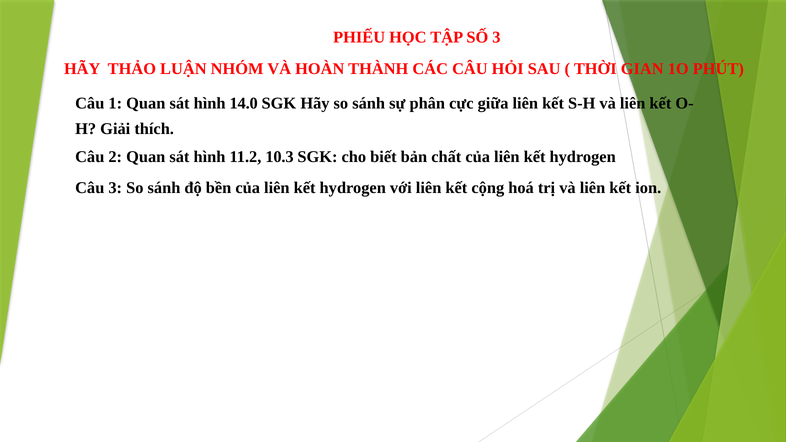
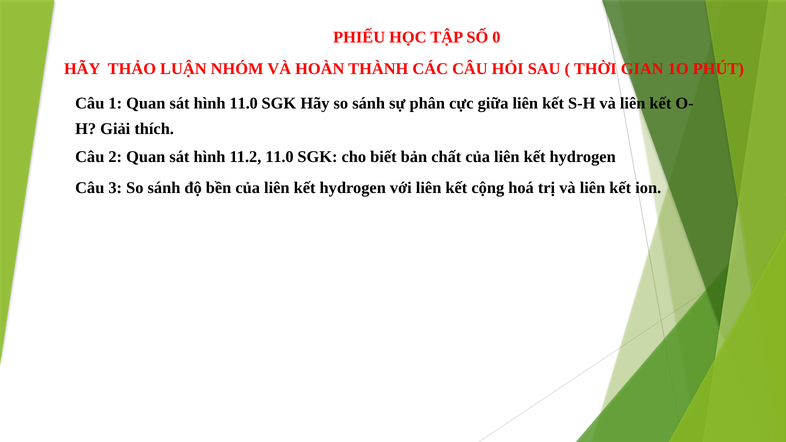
SỐ 3: 3 -> 0
hình 14.0: 14.0 -> 11.0
11.2 10.3: 10.3 -> 11.0
